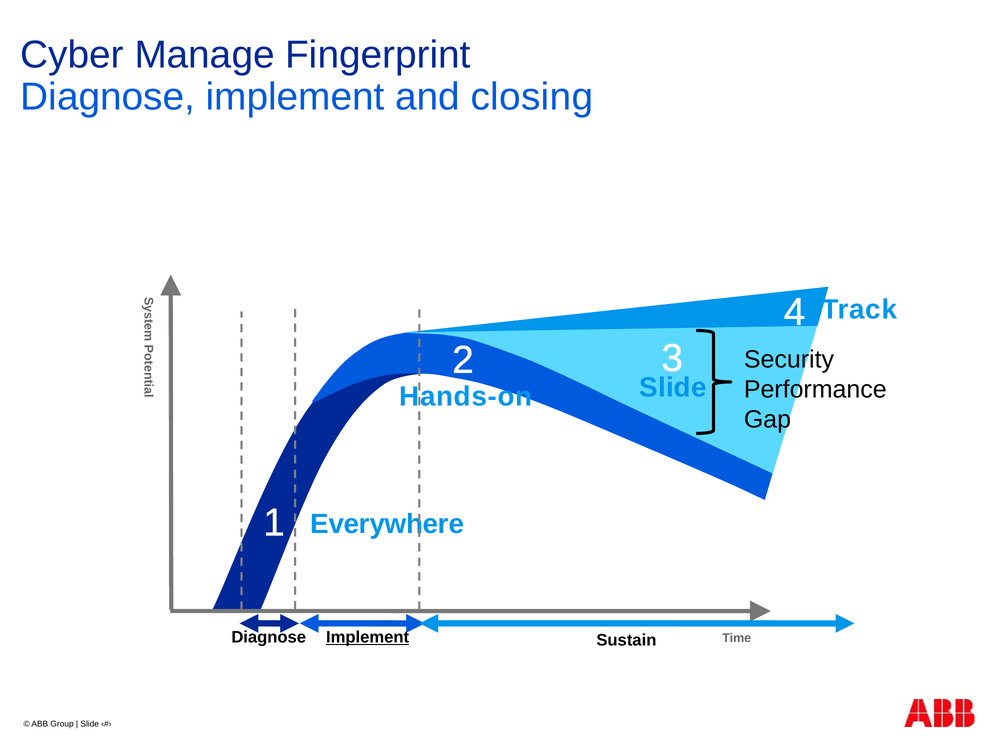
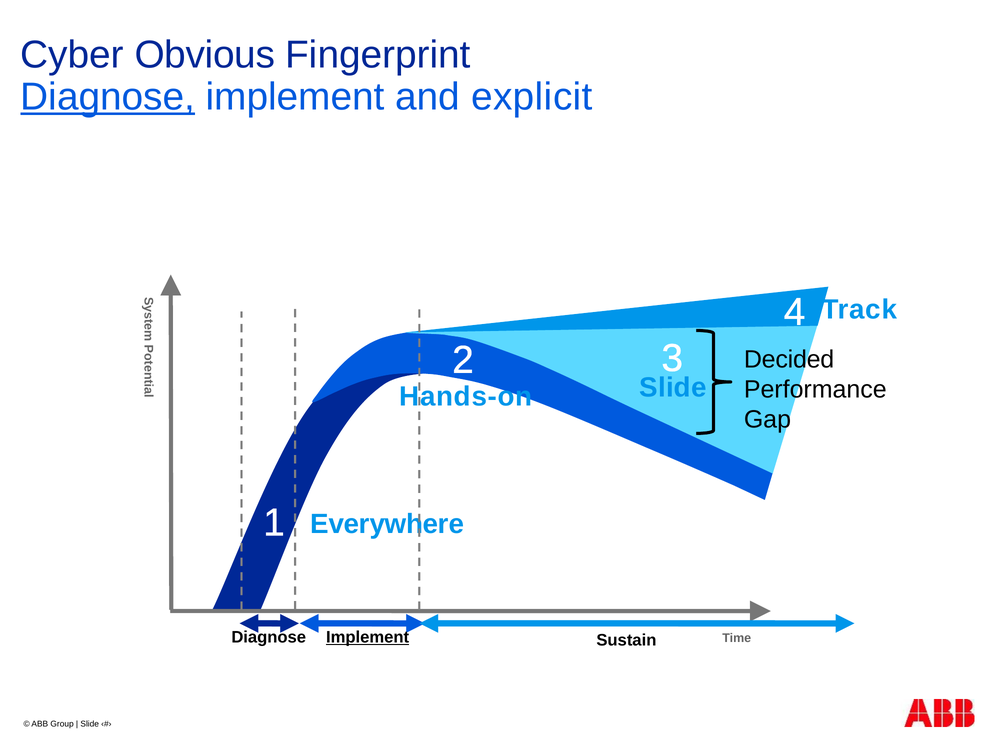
Manage: Manage -> Obvious
Diagnose at (108, 97) underline: none -> present
closing: closing -> explicit
Security: Security -> Decided
